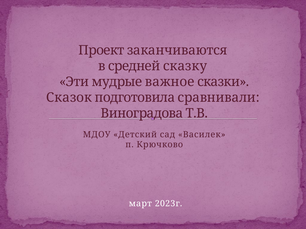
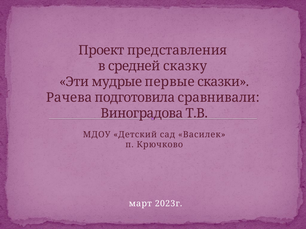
заканчиваются: заканчиваются -> представления
важное: важное -> первые
Сказок: Сказок -> Рачева
